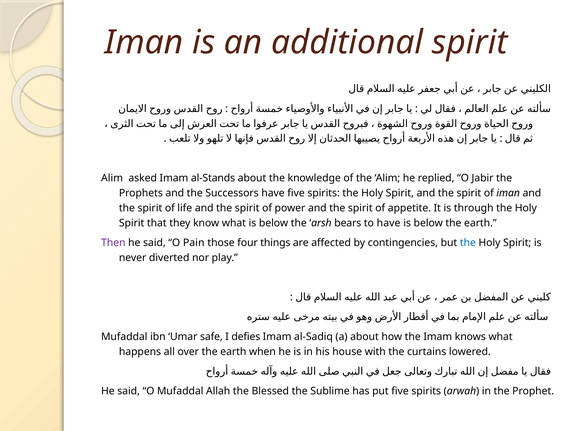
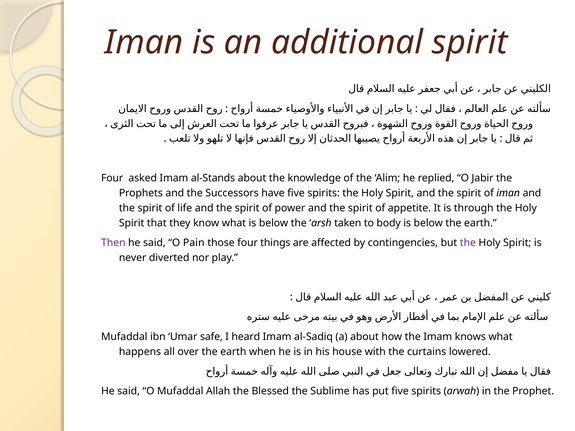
Alim at (112, 178): Alim -> Four
bears: bears -> taken
to have: have -> body
the at (468, 243) colour: blue -> purple
defies: defies -> heard
